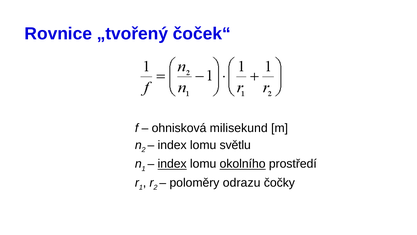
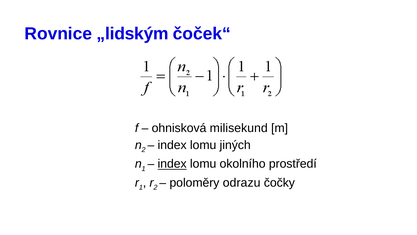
„tvořený: „tvořený -> „lidským
světlu: světlu -> jiných
okolního underline: present -> none
